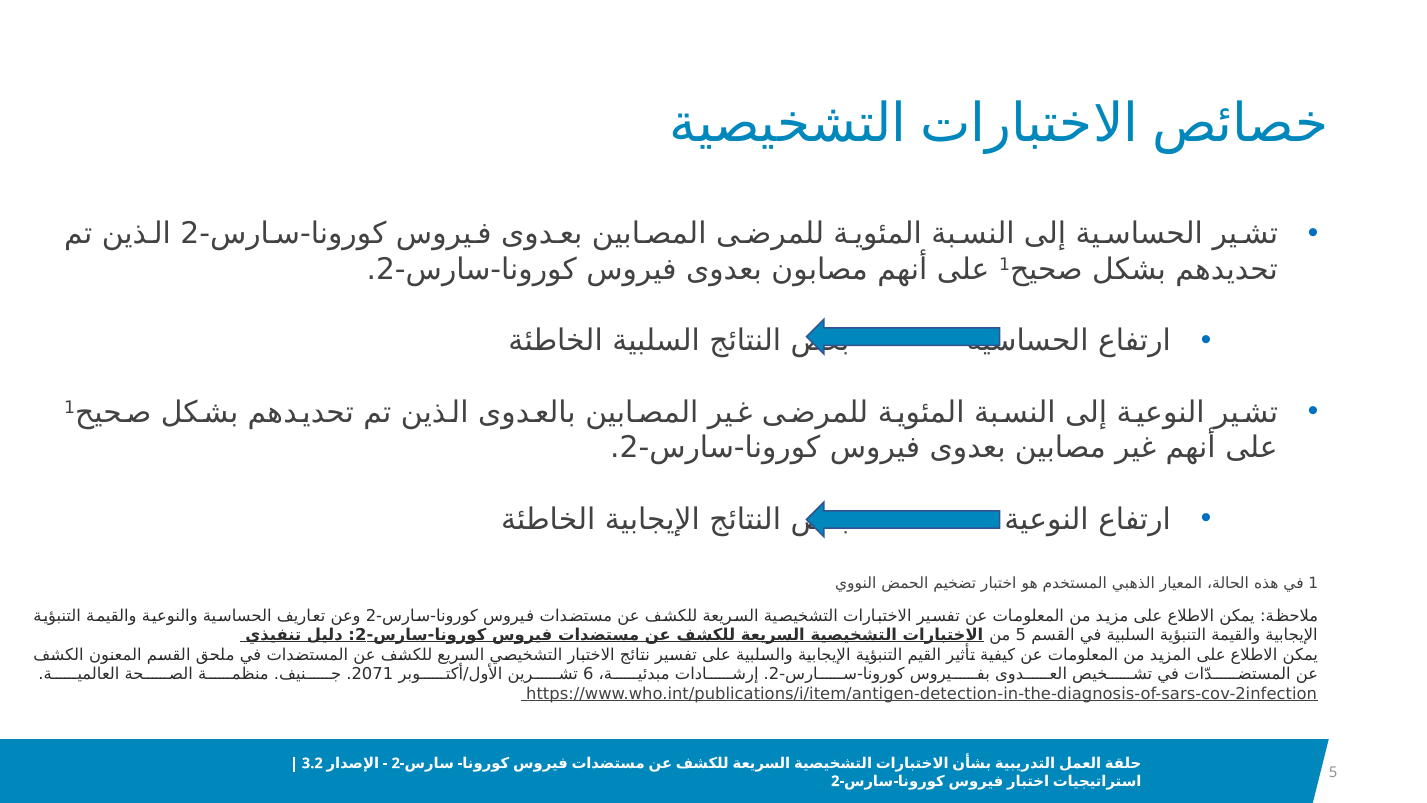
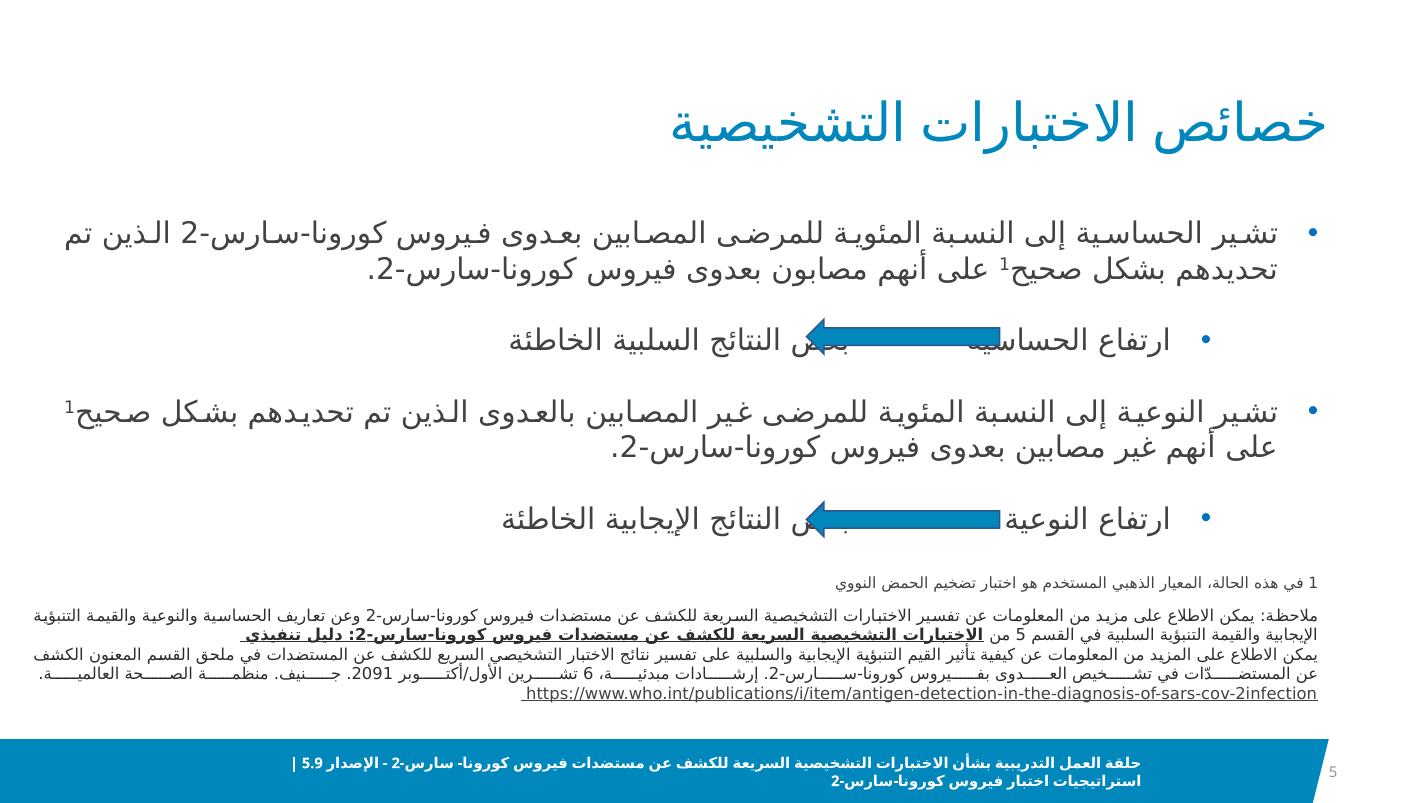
2071: 2071 -> 2091
3.2: 3.2 -> 5.9
